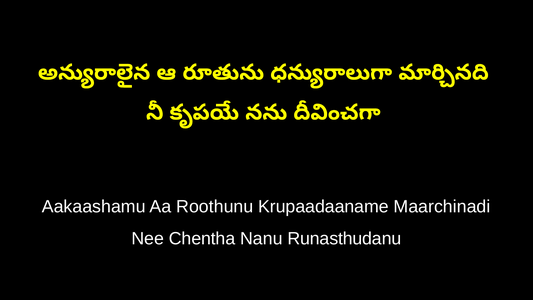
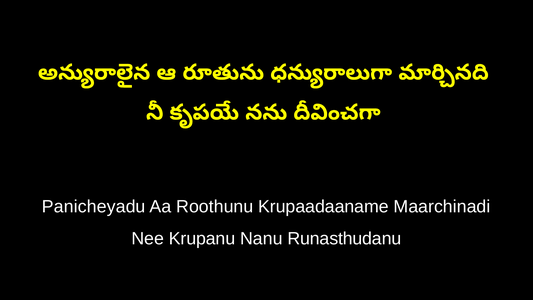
Aakaashamu: Aakaashamu -> Panicheyadu
Chentha: Chentha -> Krupanu
